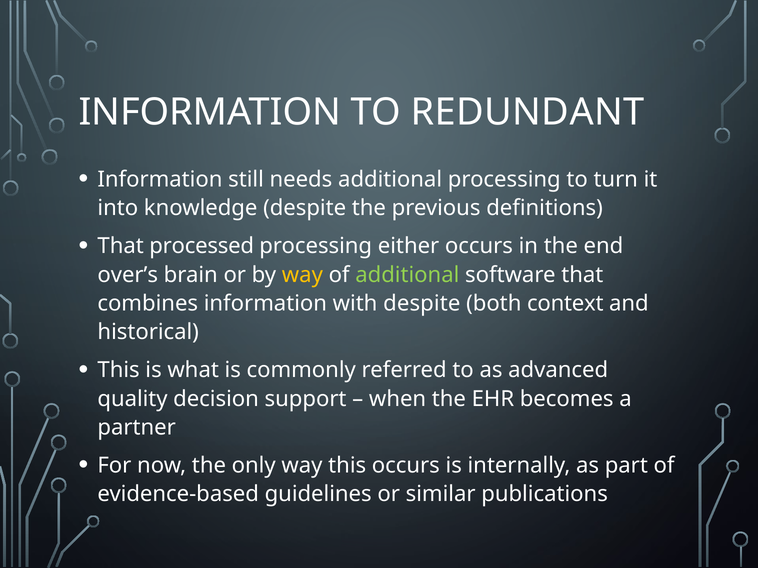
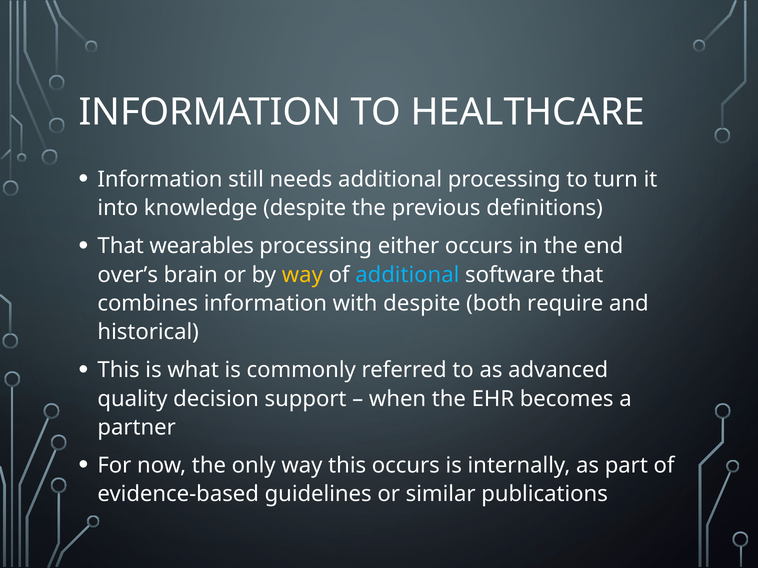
REDUNDANT: REDUNDANT -> HEALTHCARE
processed: processed -> wearables
additional at (407, 275) colour: light green -> light blue
context: context -> require
